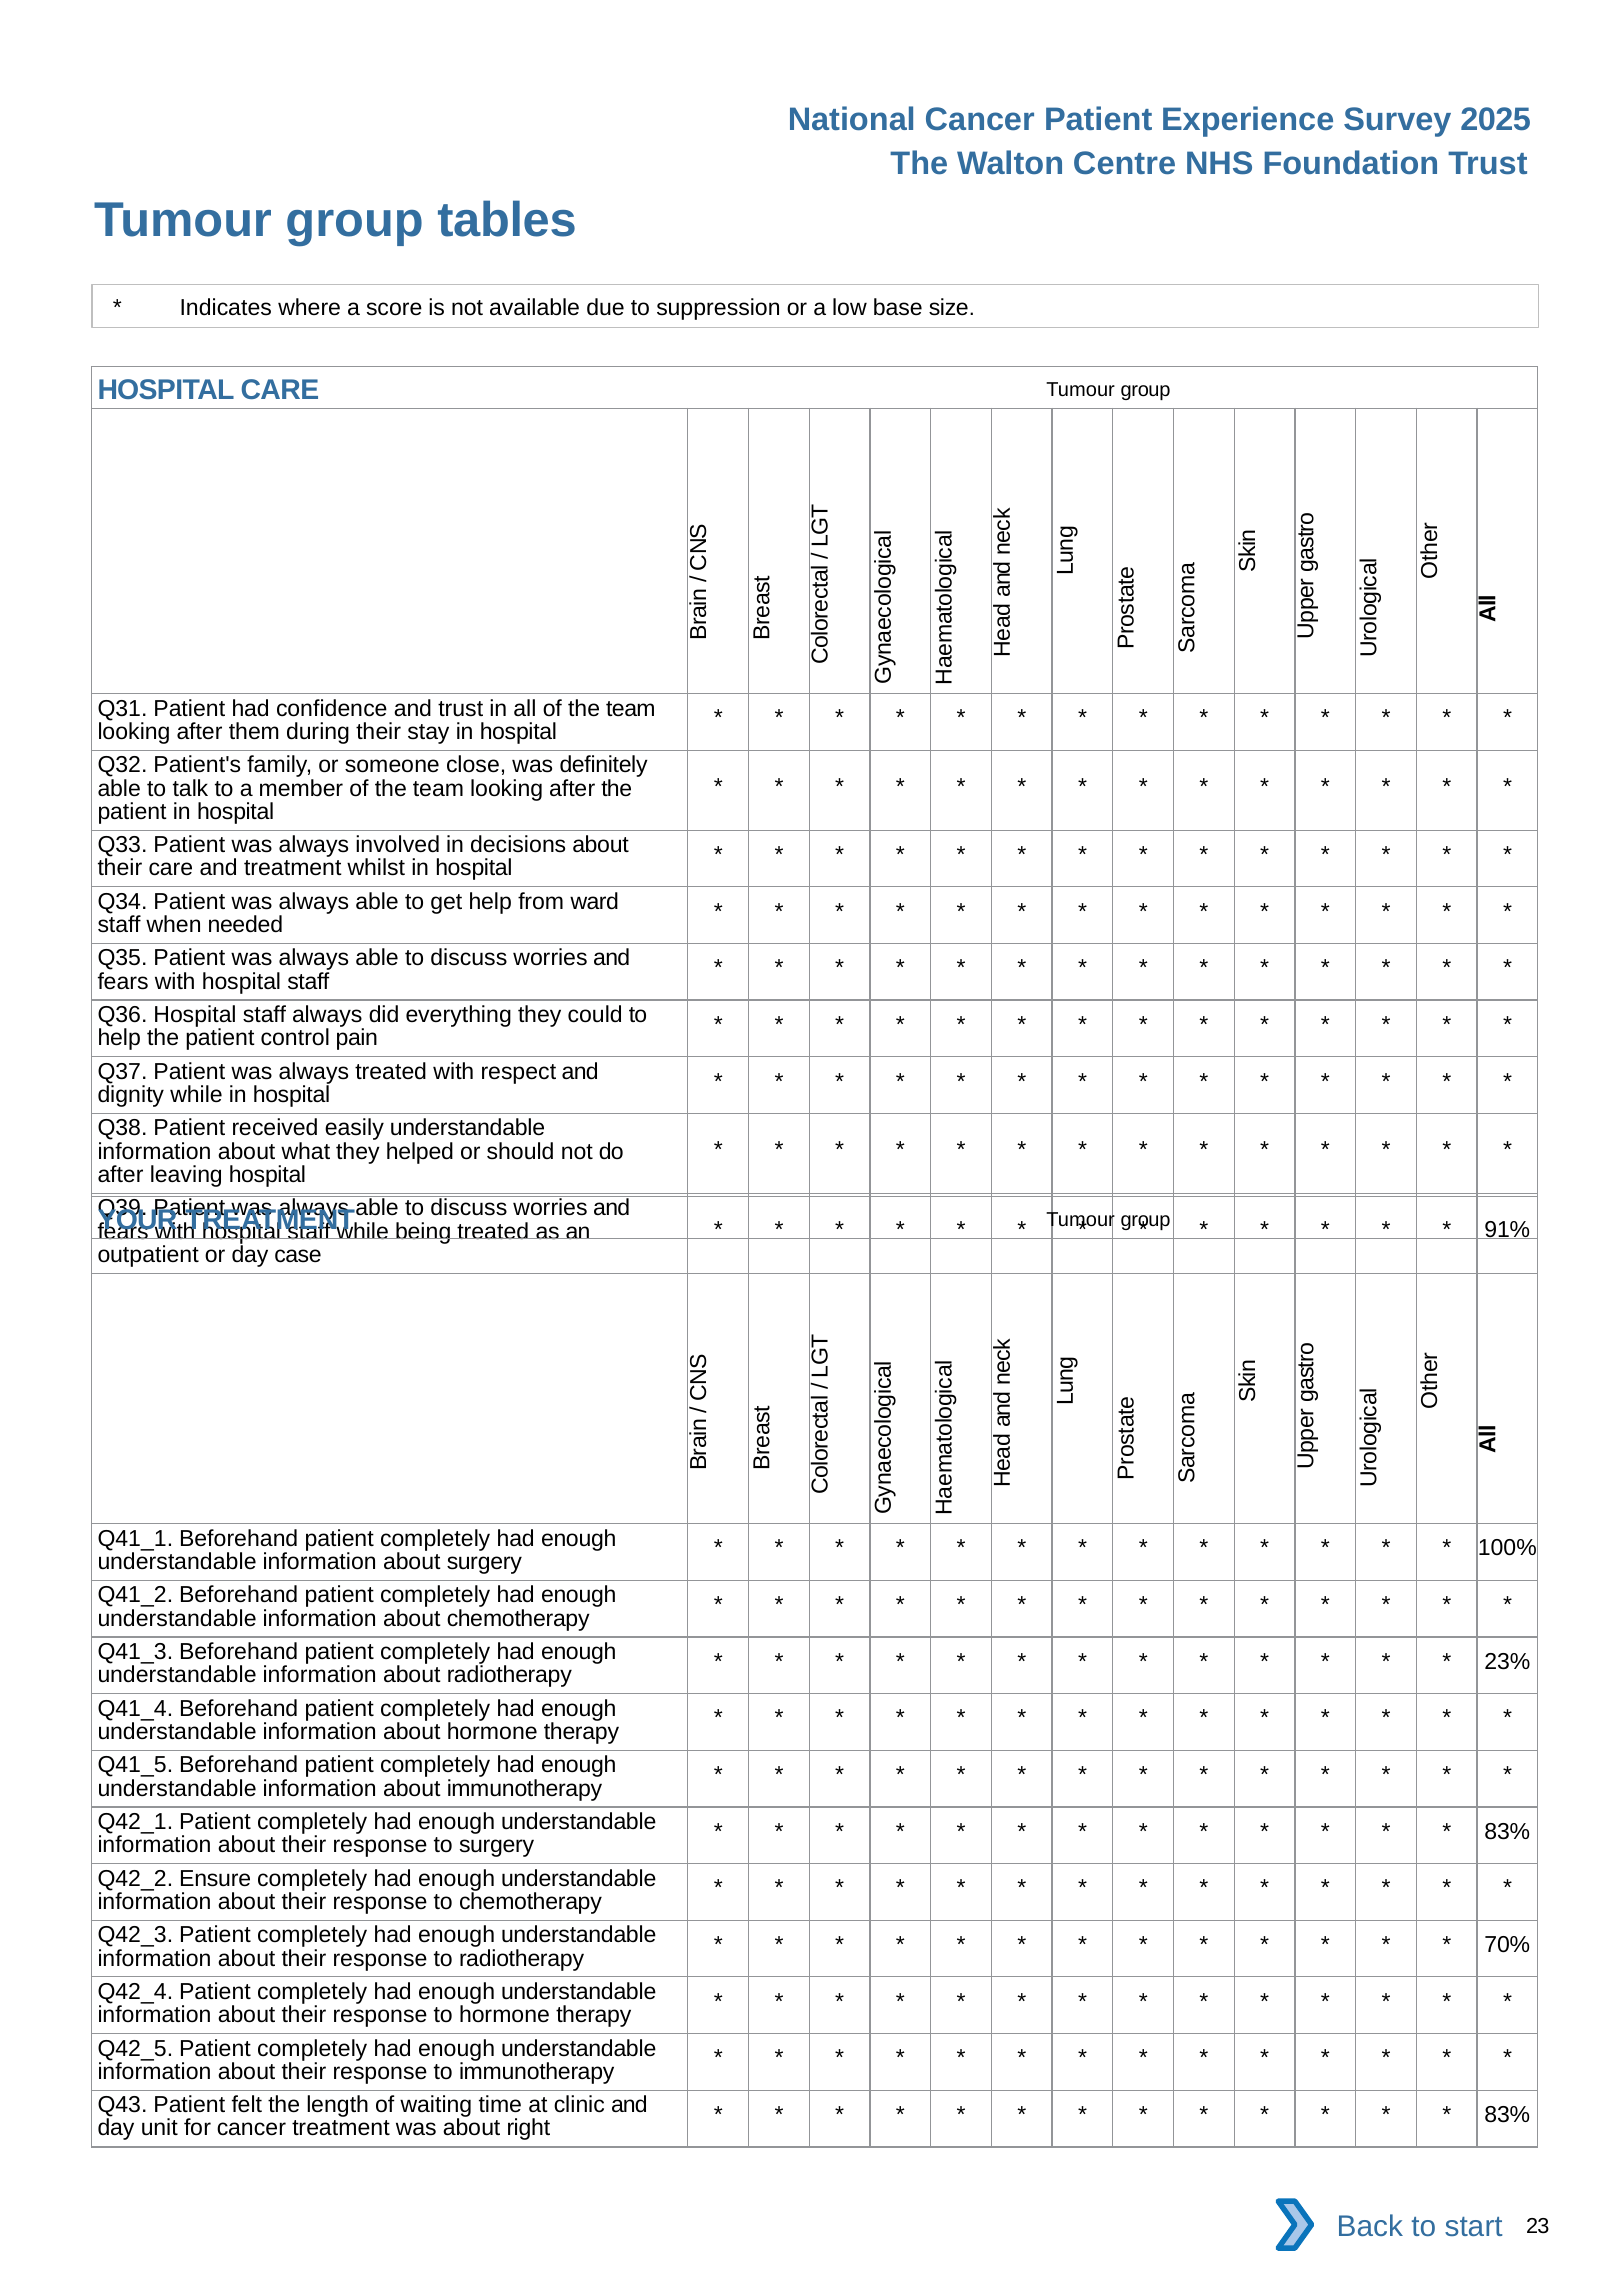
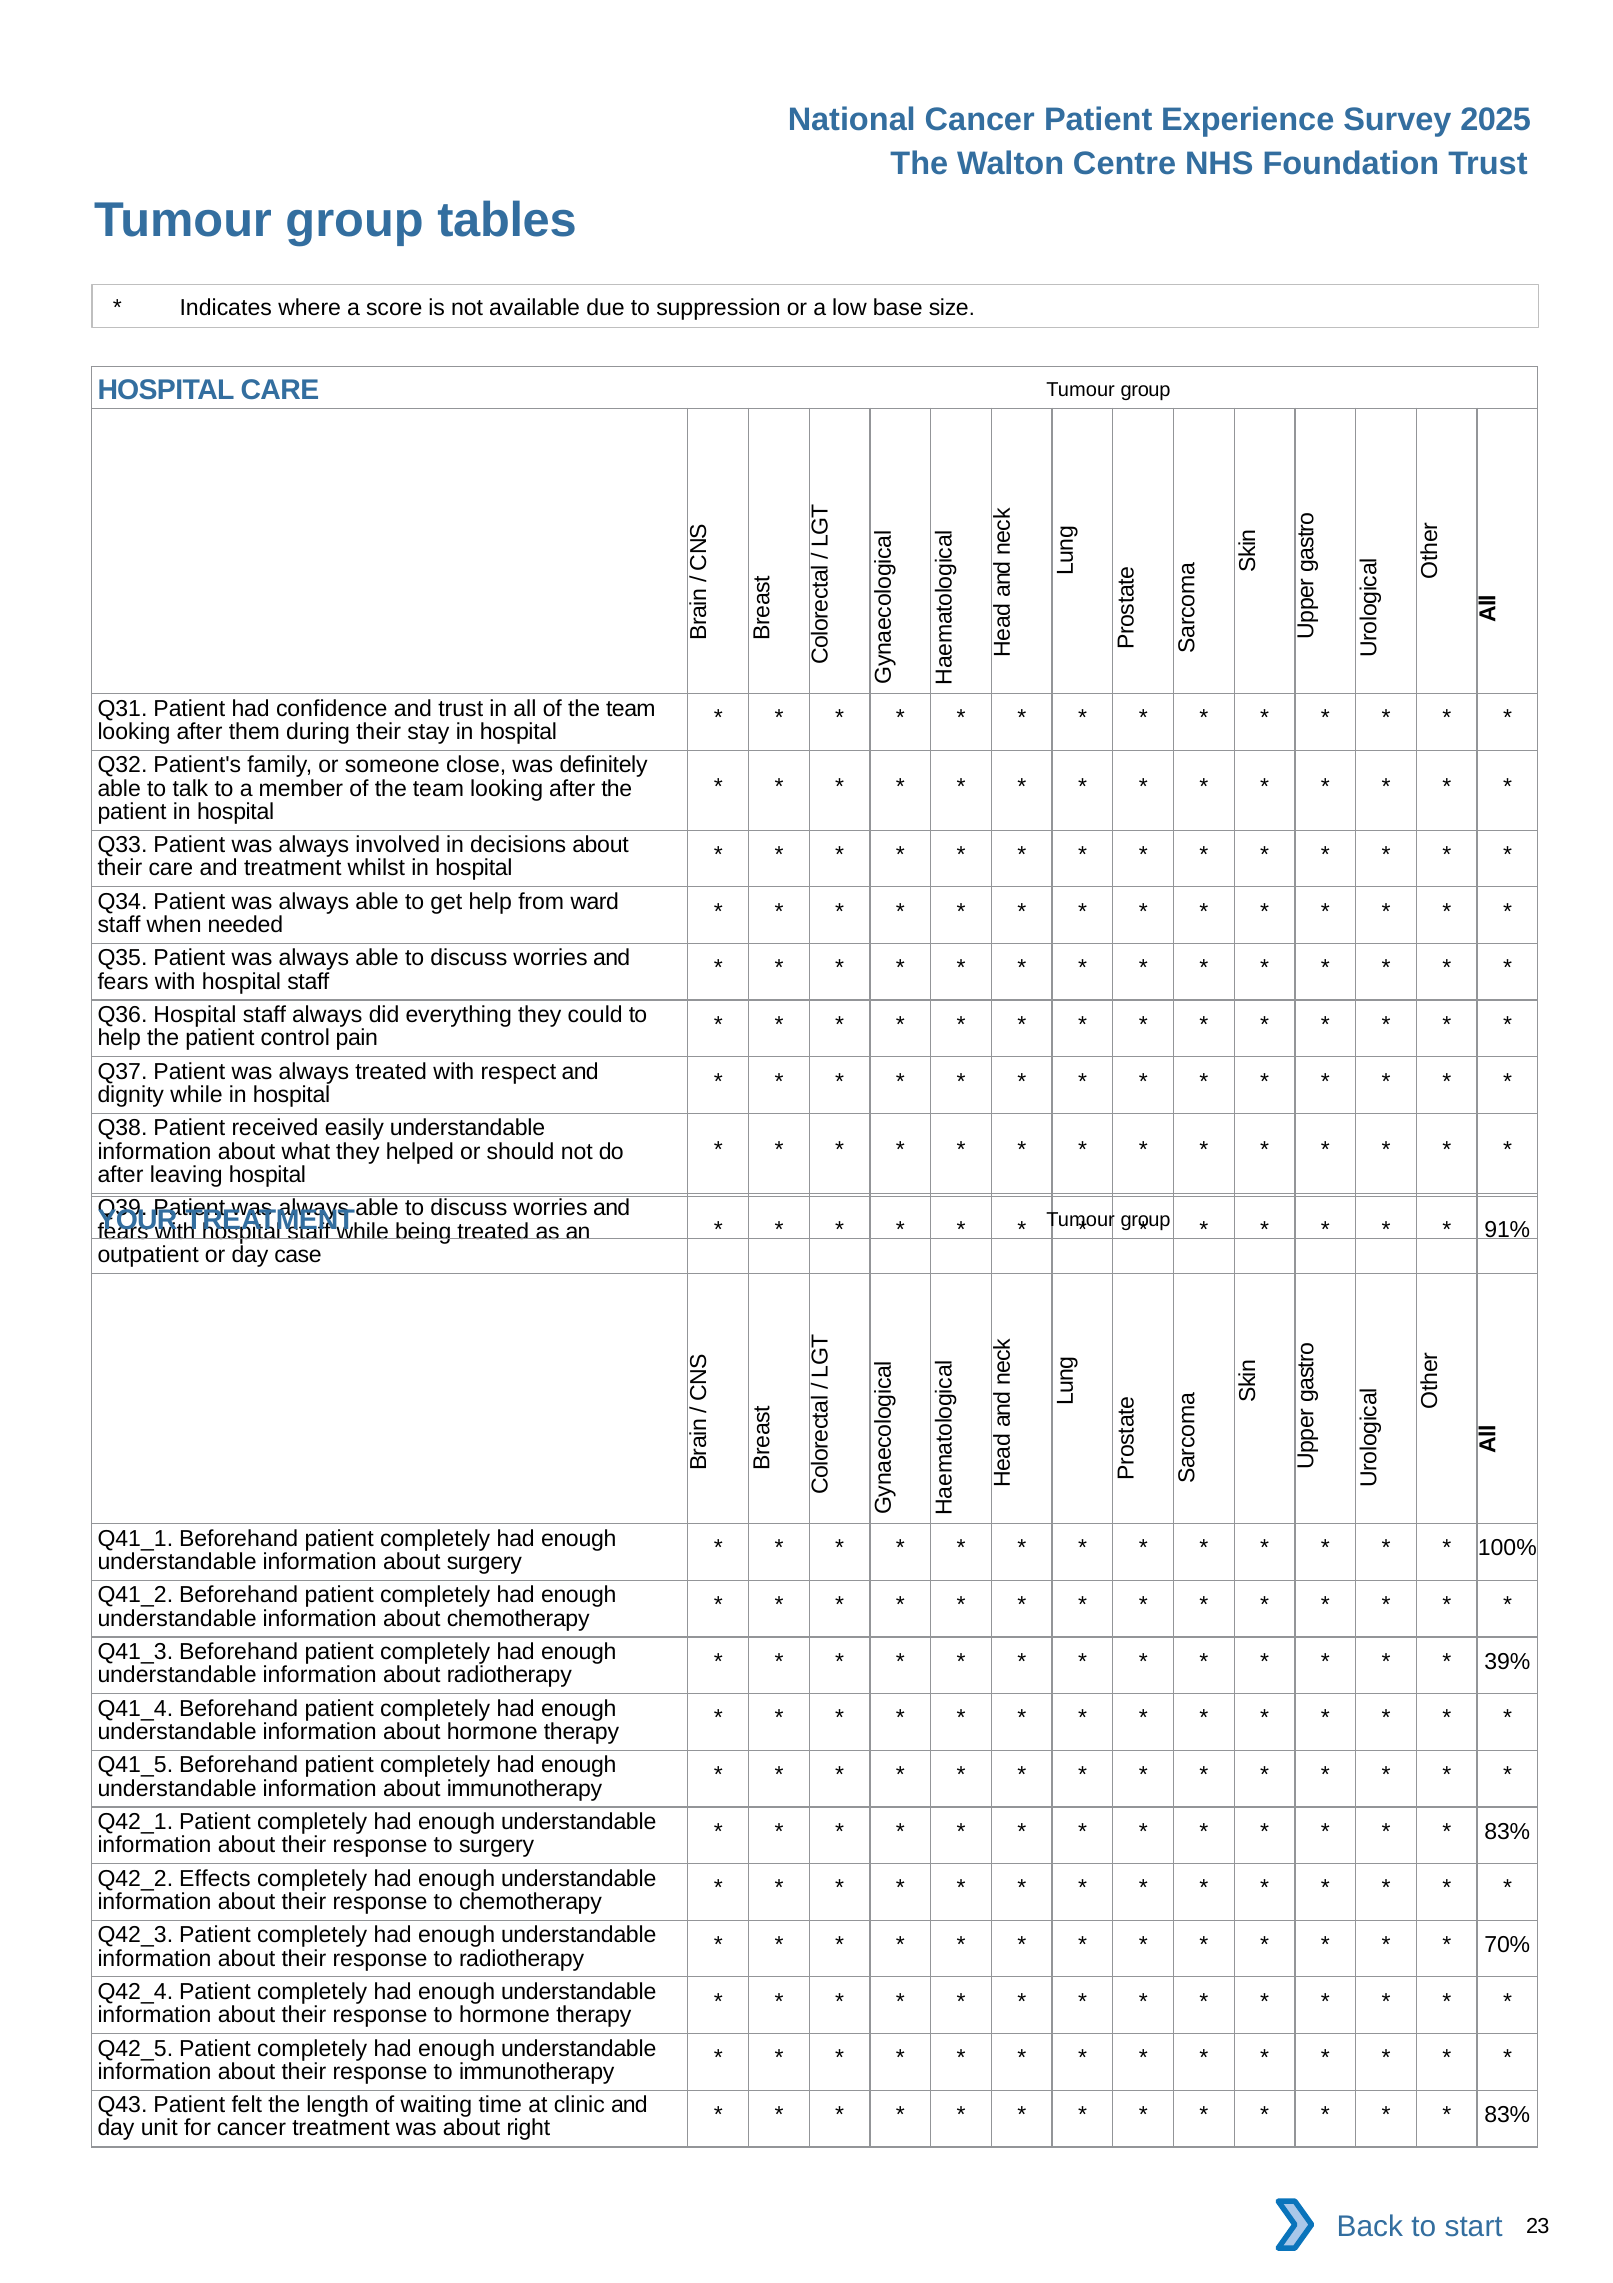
23%: 23% -> 39%
Ensure: Ensure -> Effects
